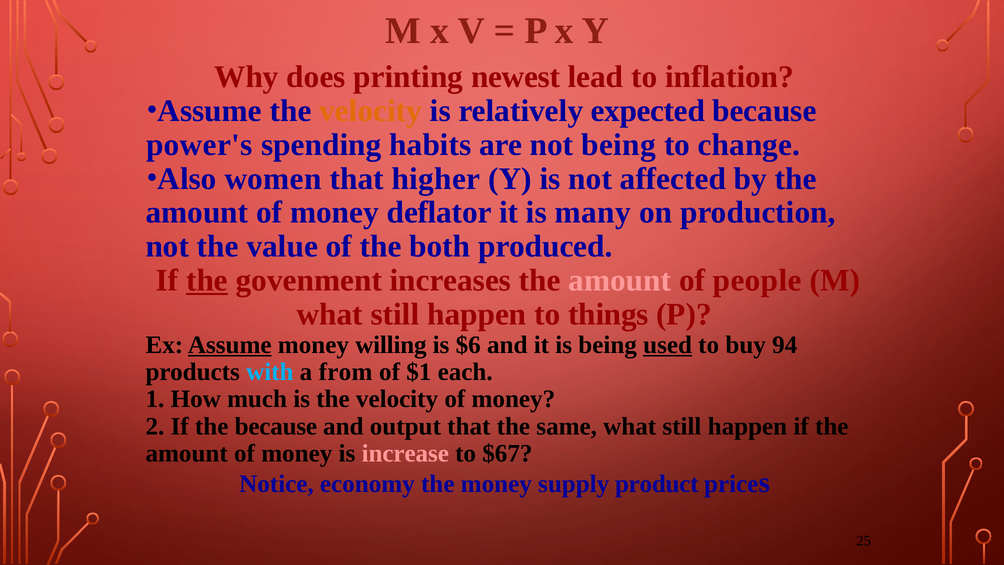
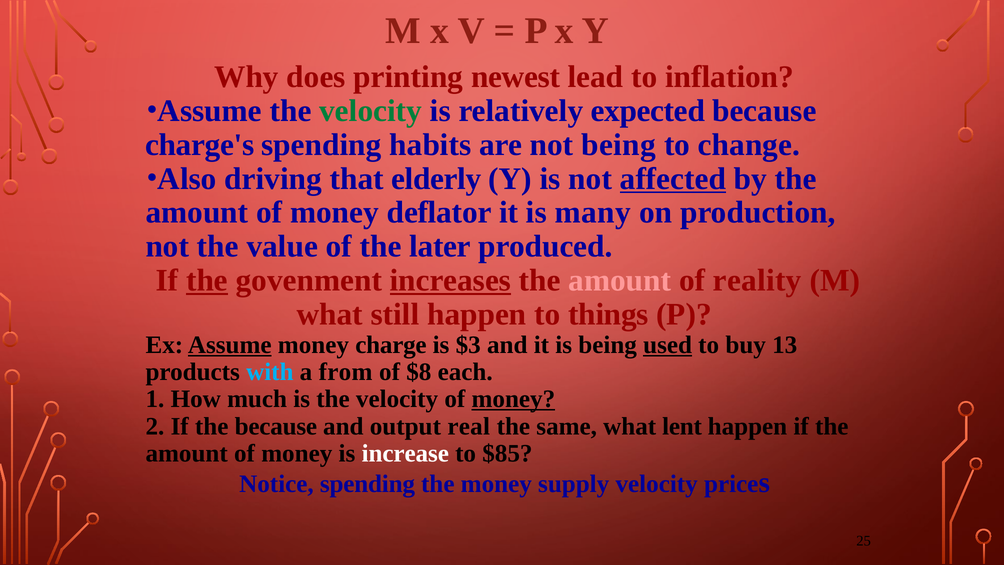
velocity at (371, 111) colour: orange -> green
power's: power's -> charge's
women: women -> driving
higher: higher -> elderly
affected underline: none -> present
both: both -> later
increases underline: none -> present
people: people -> reality
willing: willing -> charge
$6: $6 -> $3
94: 94 -> 13
$1: $1 -> $8
money at (513, 399) underline: none -> present
output that: that -> real
same what still: still -> lent
increase colour: pink -> white
$67: $67 -> $85
Notice economy: economy -> spending
supply product: product -> velocity
